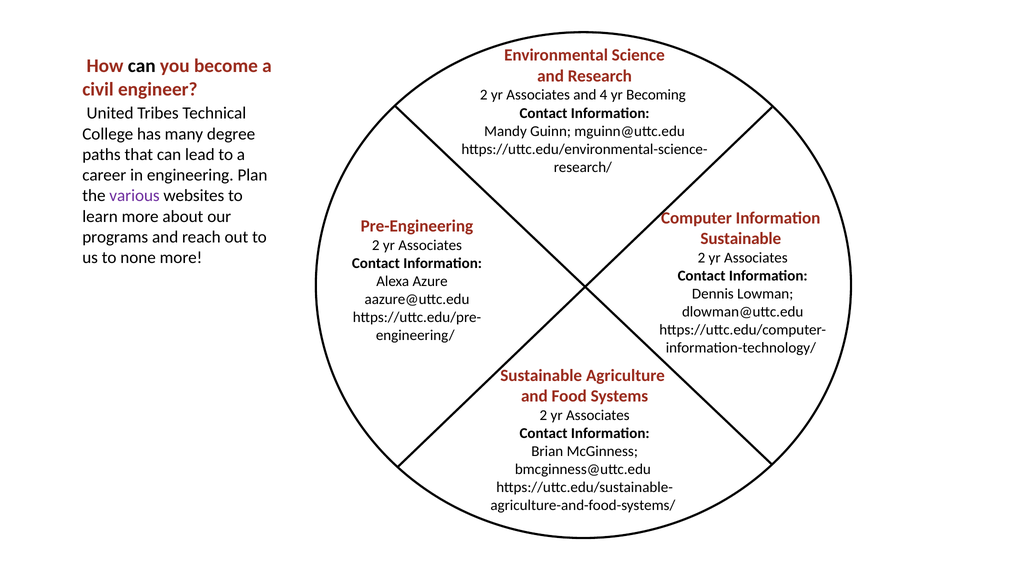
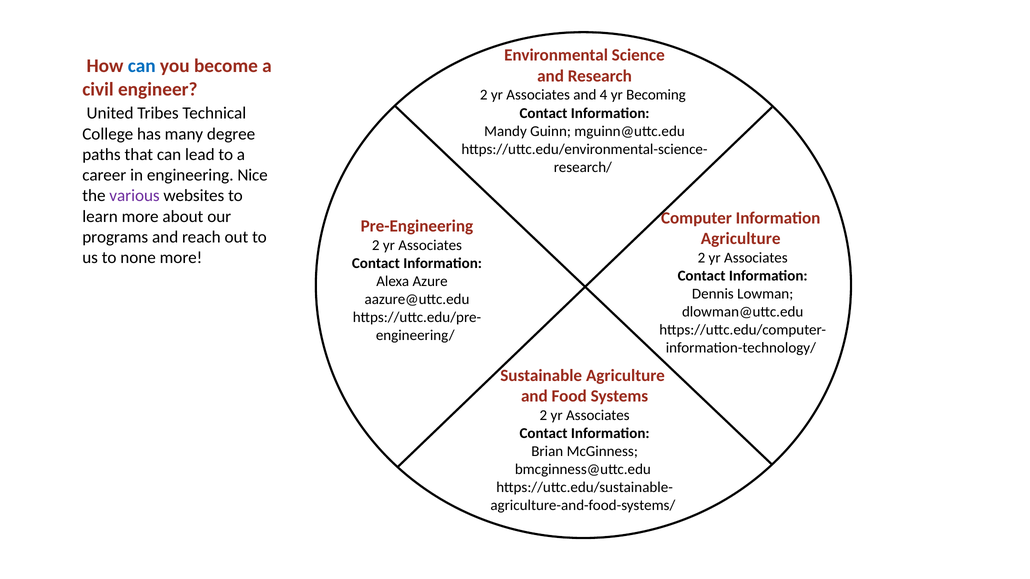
can at (142, 66) colour: black -> blue
Plan: Plan -> Nice
Sustainable at (741, 239): Sustainable -> Agriculture
